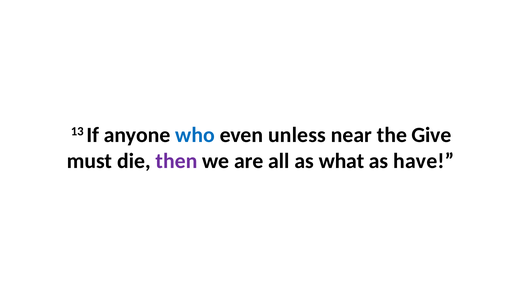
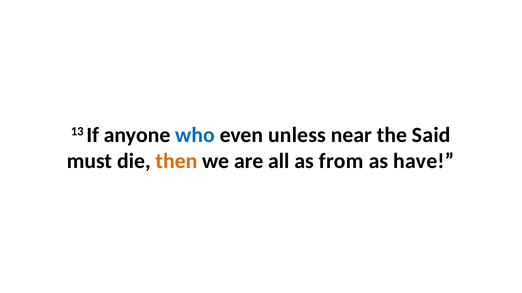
Give: Give -> Said
then colour: purple -> orange
what: what -> from
